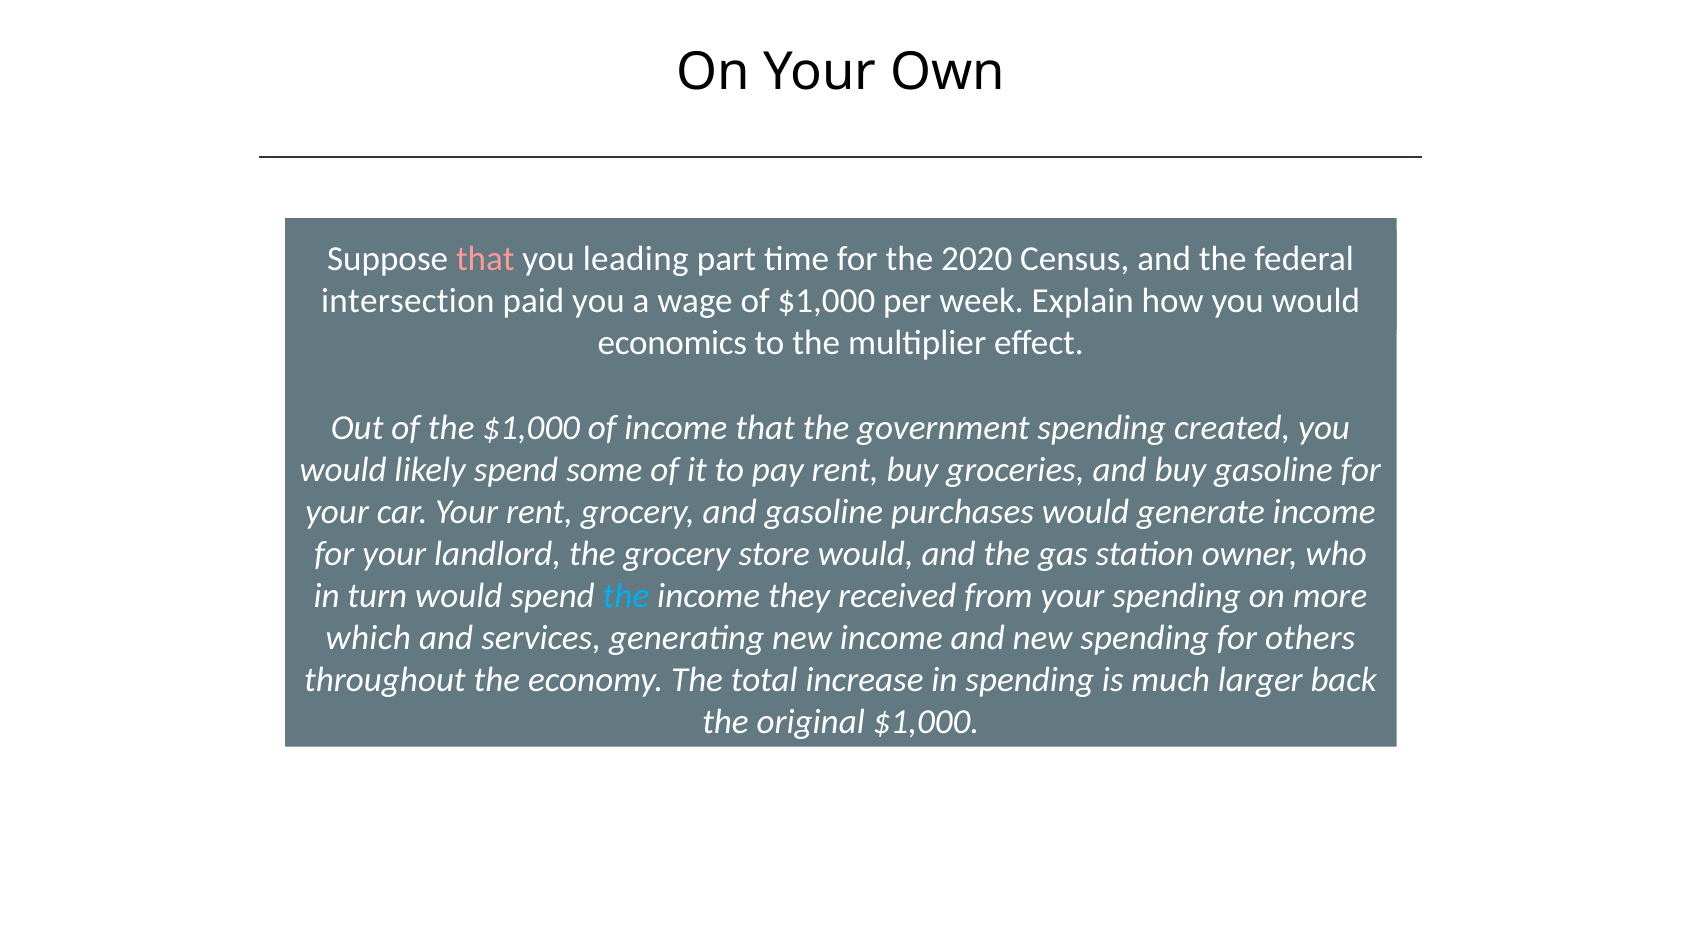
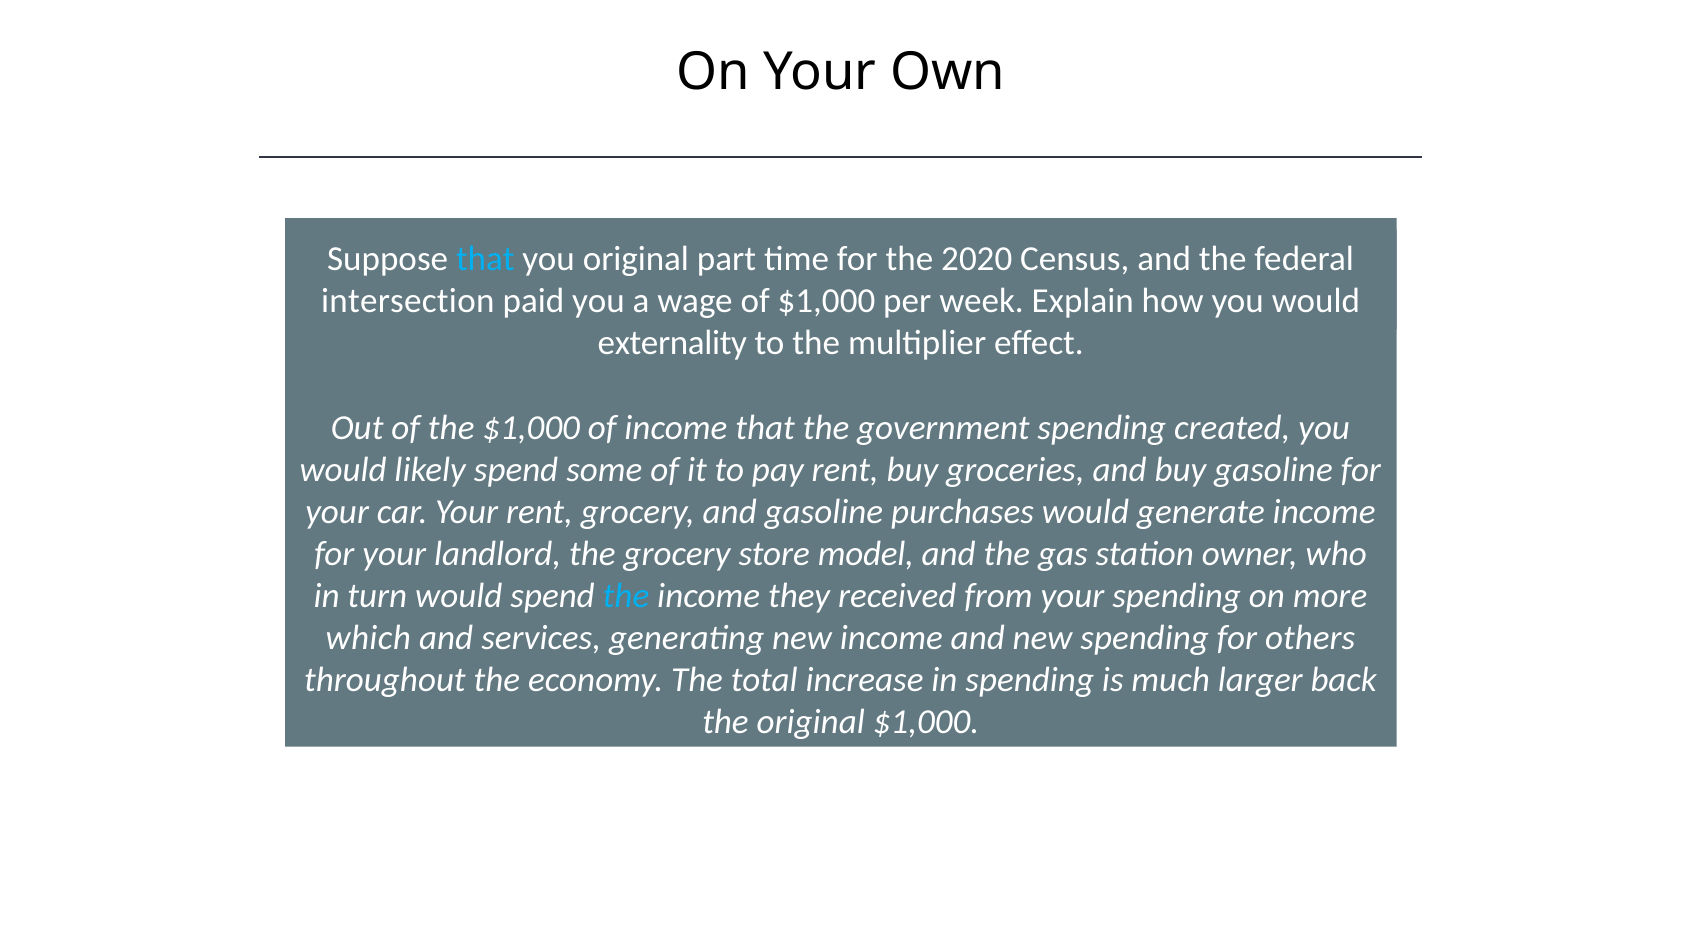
that at (485, 259) colour: pink -> light blue
you leading: leading -> original
economics at (672, 343): economics -> externality
store would: would -> model
